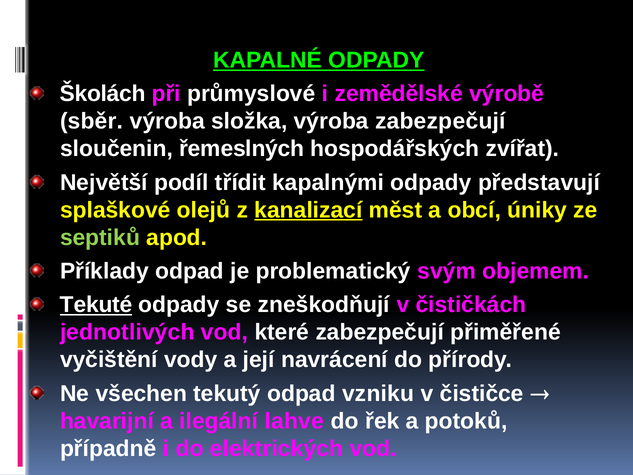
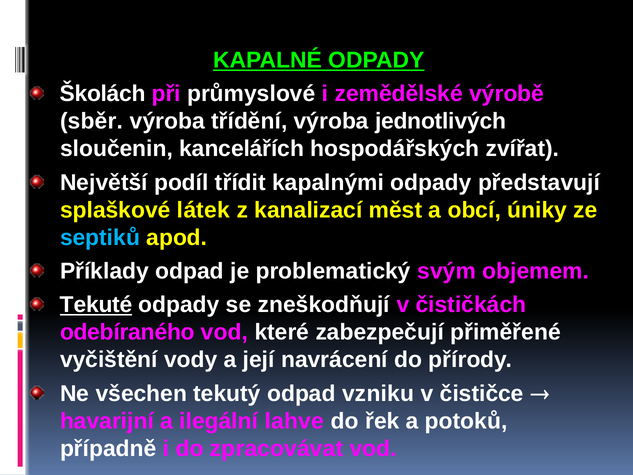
složka: složka -> třídění
výroba zabezpečují: zabezpečují -> jednotlivých
řemeslných: řemeslných -> kancelářích
olejů: olejů -> látek
kanalizací underline: present -> none
septiků colour: light green -> light blue
jednotlivých: jednotlivých -> odebíraného
elektrických: elektrických -> zpracovávat
